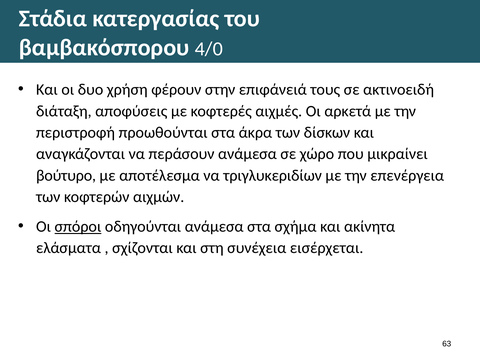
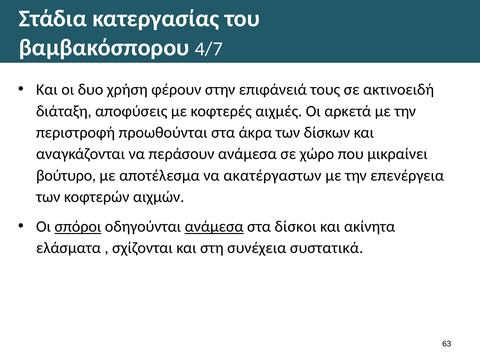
4/0: 4/0 -> 4/7
τριγλυκεριδίων: τριγλυκεριδίων -> ακατέργαστων
ανάμεσα at (214, 226) underline: none -> present
σχήμα: σχήμα -> δίσκοι
εισέρχεται: εισέρχεται -> συστατικά
